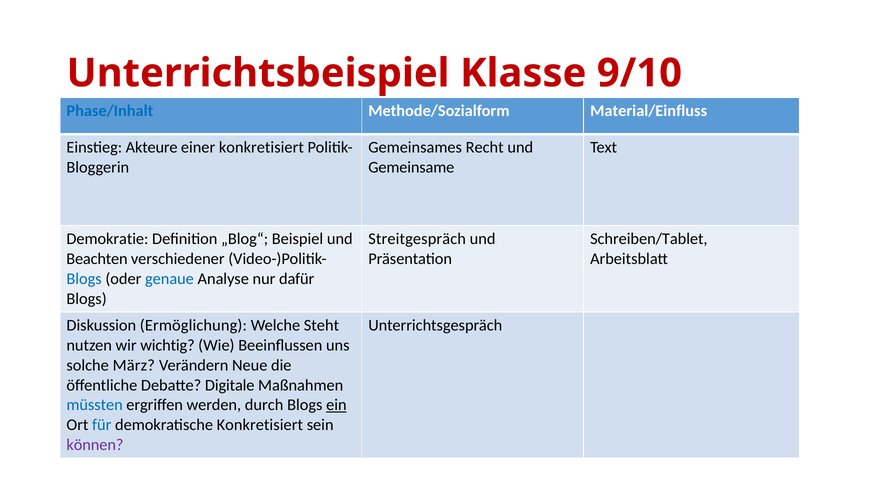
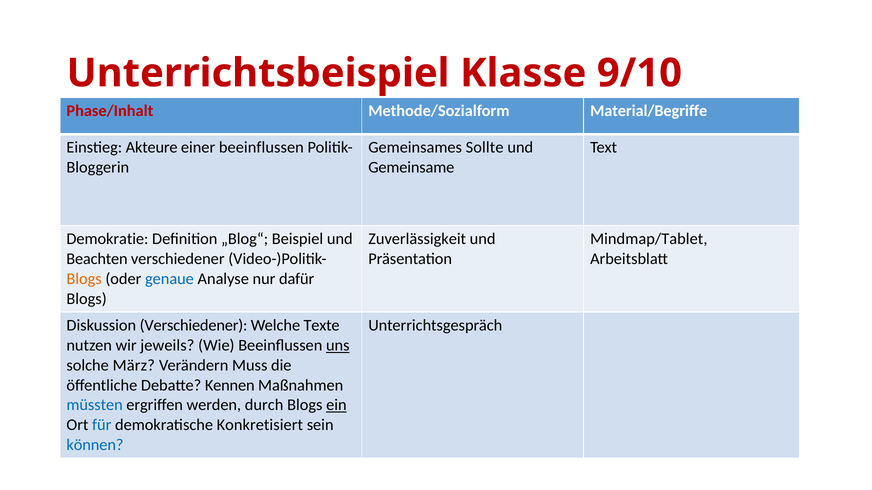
Phase/Inhalt colour: blue -> red
Material/Einfluss: Material/Einfluss -> Material/Begriffe
einer konkretisiert: konkretisiert -> beeinflussen
Recht: Recht -> Sollte
Streitgespräch: Streitgespräch -> Zuverlässigkeit
Schreiben/Tablet: Schreiben/Tablet -> Mindmap/Tablet
Blogs at (84, 279) colour: blue -> orange
Diskussion Ermöglichung: Ermöglichung -> Verschiedener
Steht: Steht -> Texte
wichtig: wichtig -> jeweils
uns underline: none -> present
Neue: Neue -> Muss
Digitale: Digitale -> Kennen
können colour: purple -> blue
